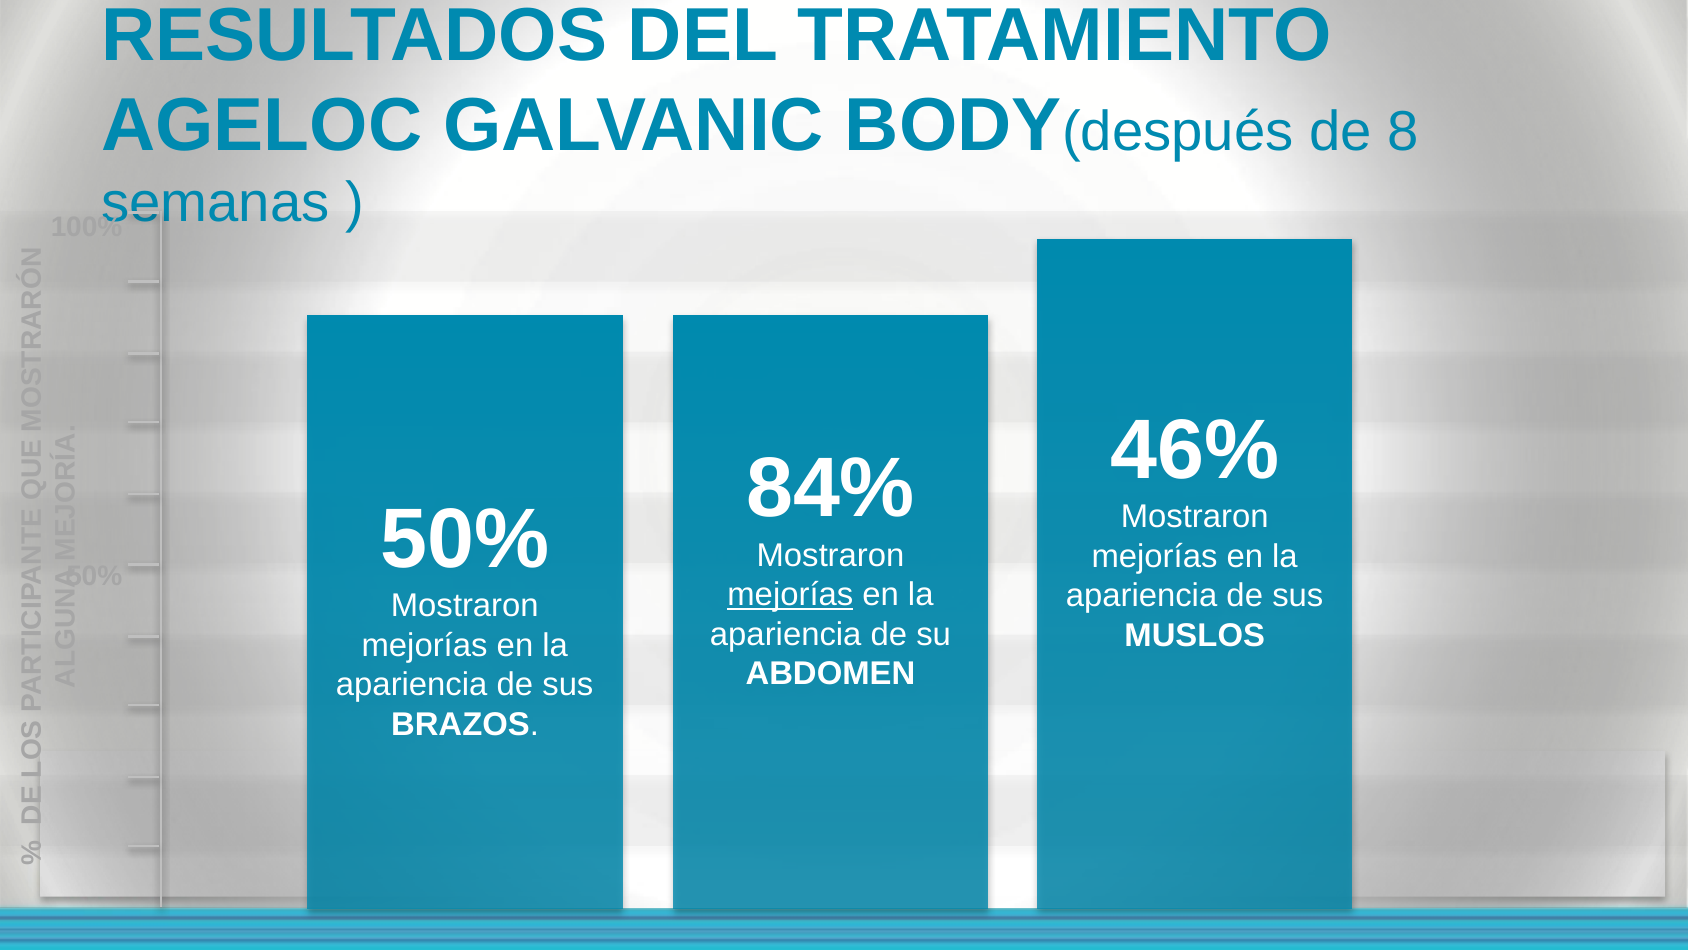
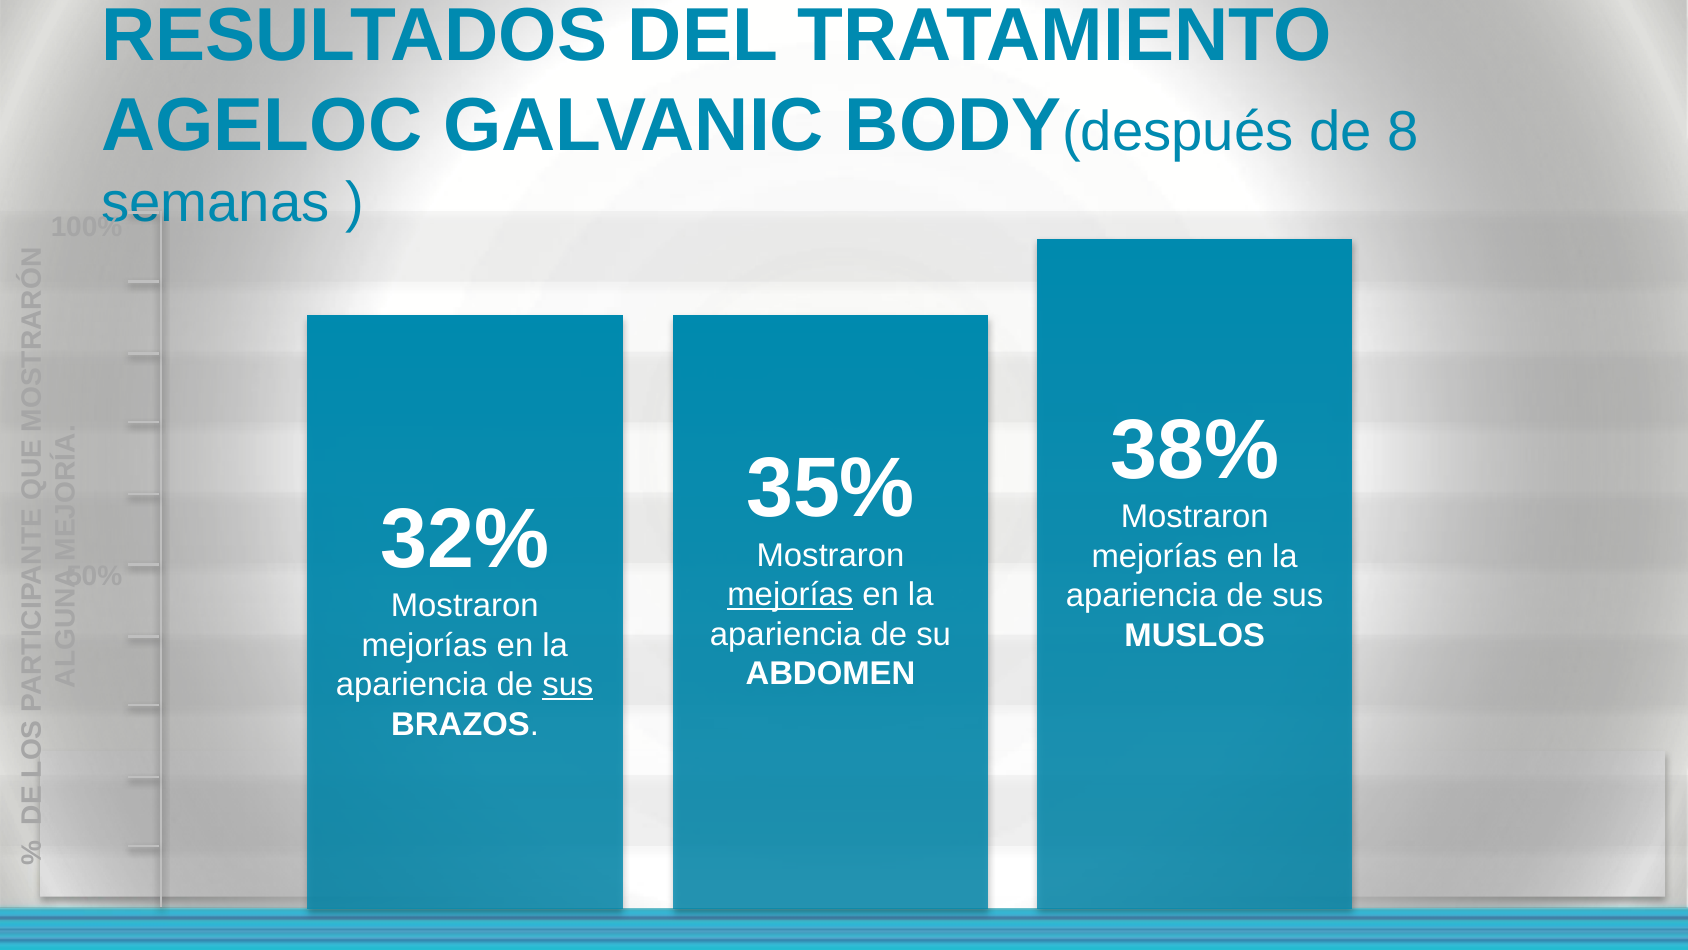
46%: 46% -> 38%
84%: 84% -> 35%
50% at (465, 539): 50% -> 32%
sus at (568, 685) underline: none -> present
